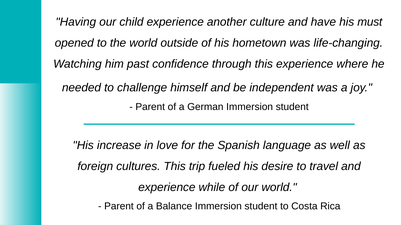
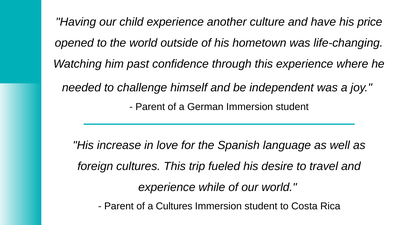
must: must -> price
a Balance: Balance -> Cultures
